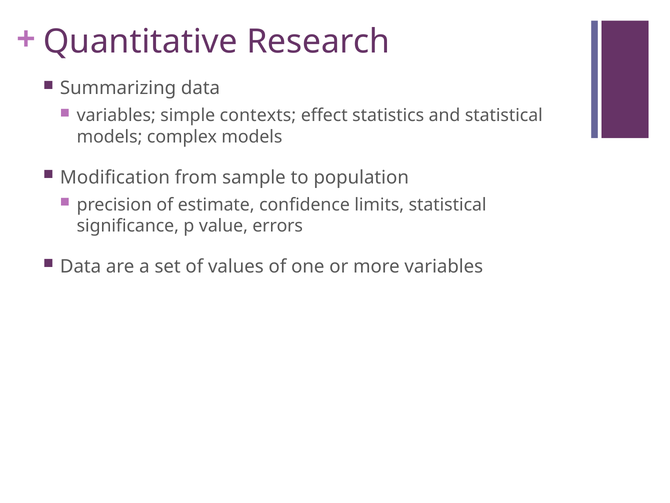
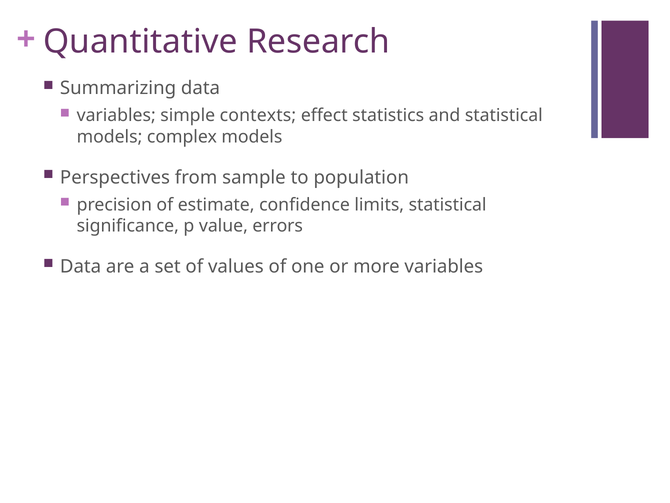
Modification: Modification -> Perspectives
